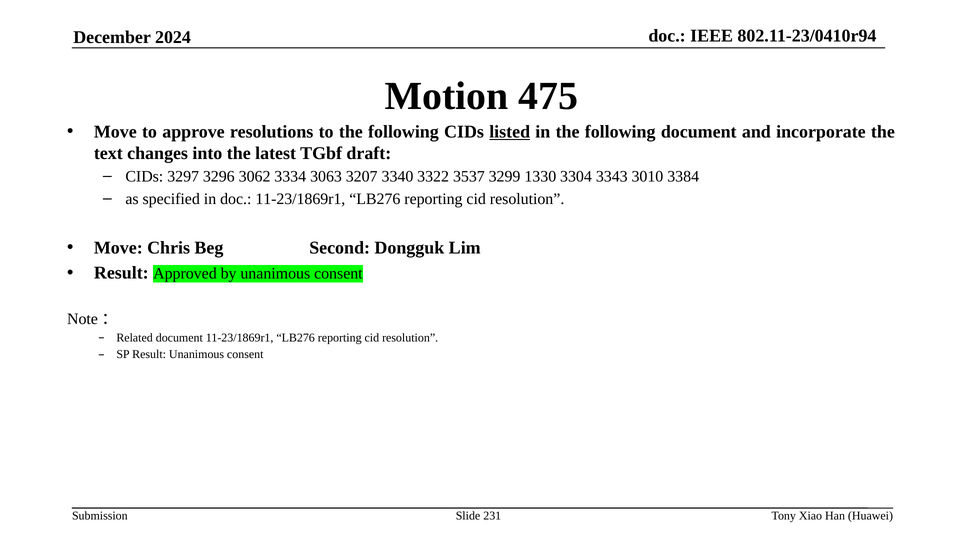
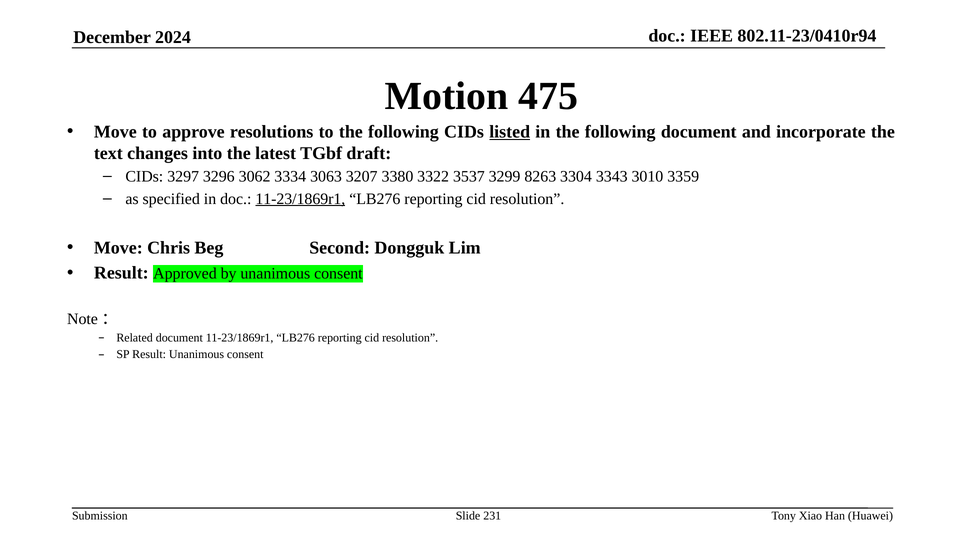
3340: 3340 -> 3380
1330: 1330 -> 8263
3384: 3384 -> 3359
11-23/1869r1 at (300, 199) underline: none -> present
